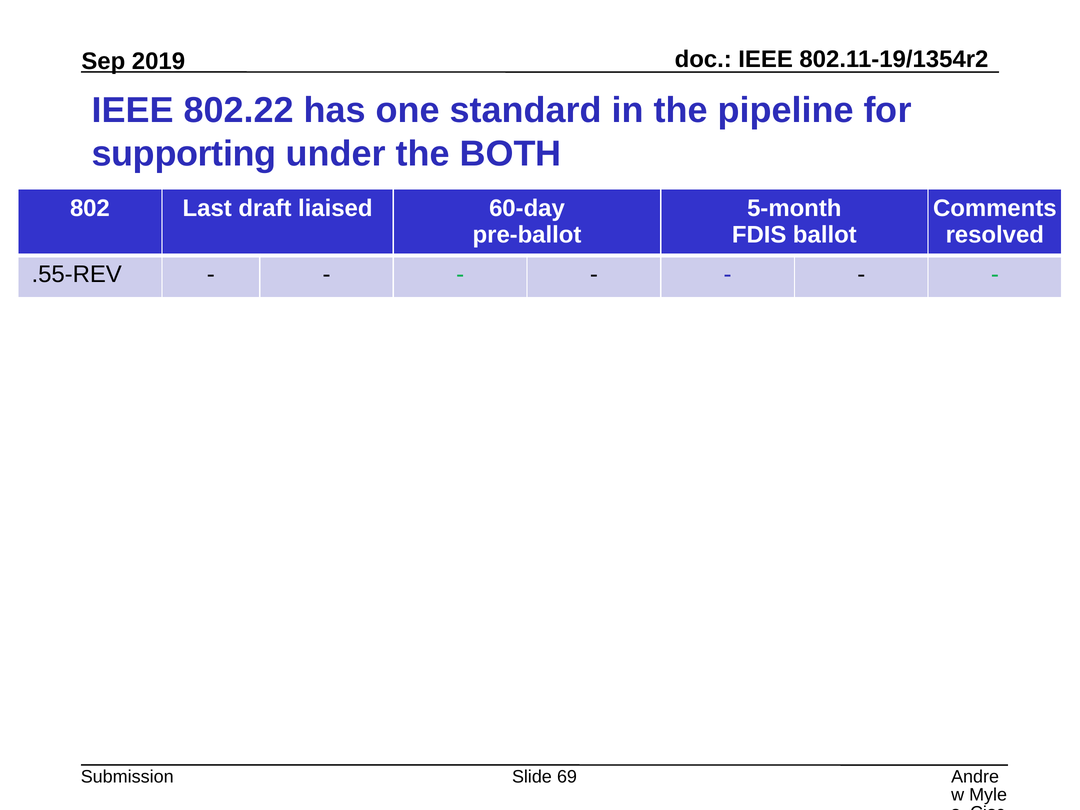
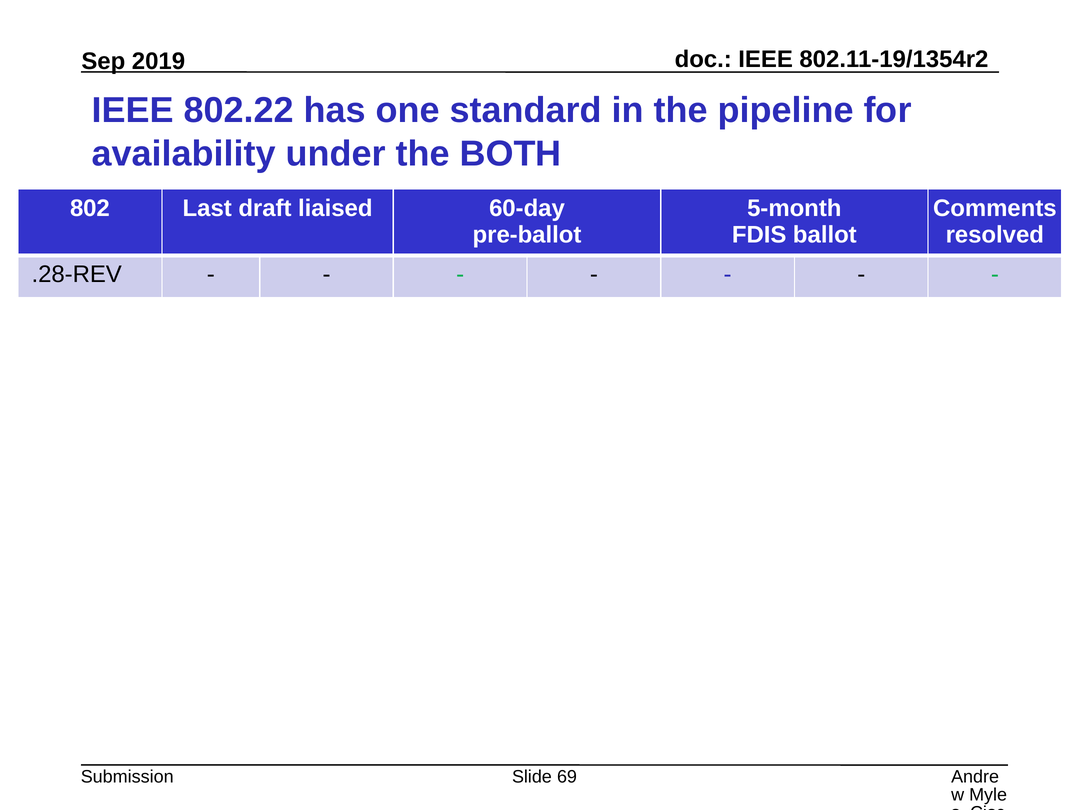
supporting: supporting -> availability
.55-REV: .55-REV -> .28-REV
